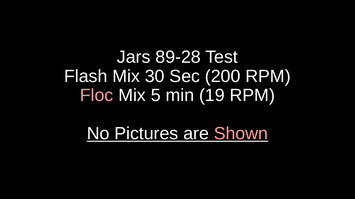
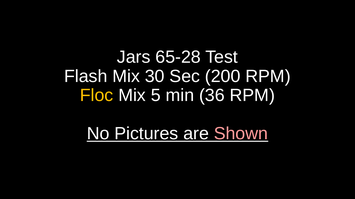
89-28: 89-28 -> 65-28
Floc colour: pink -> yellow
19: 19 -> 36
